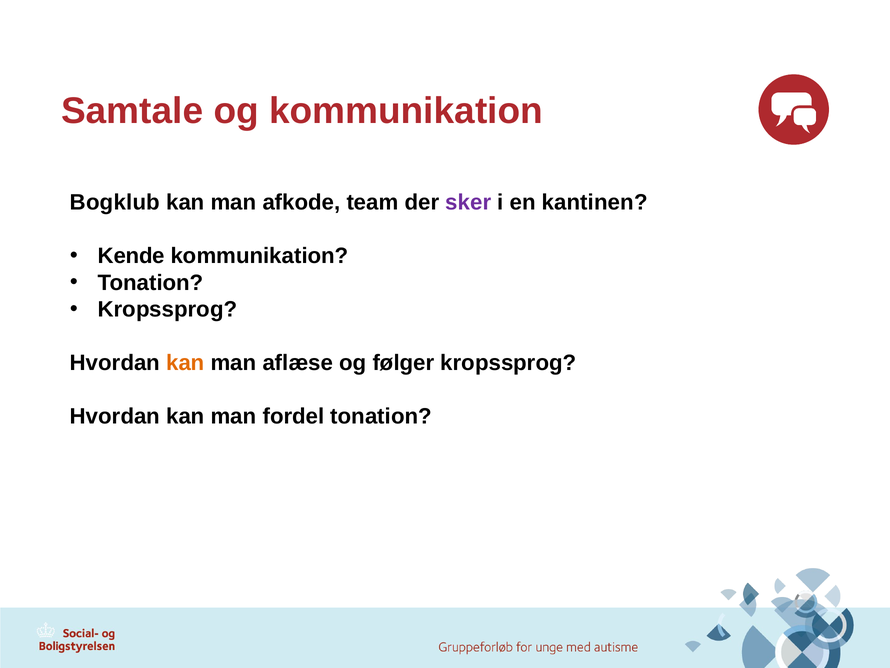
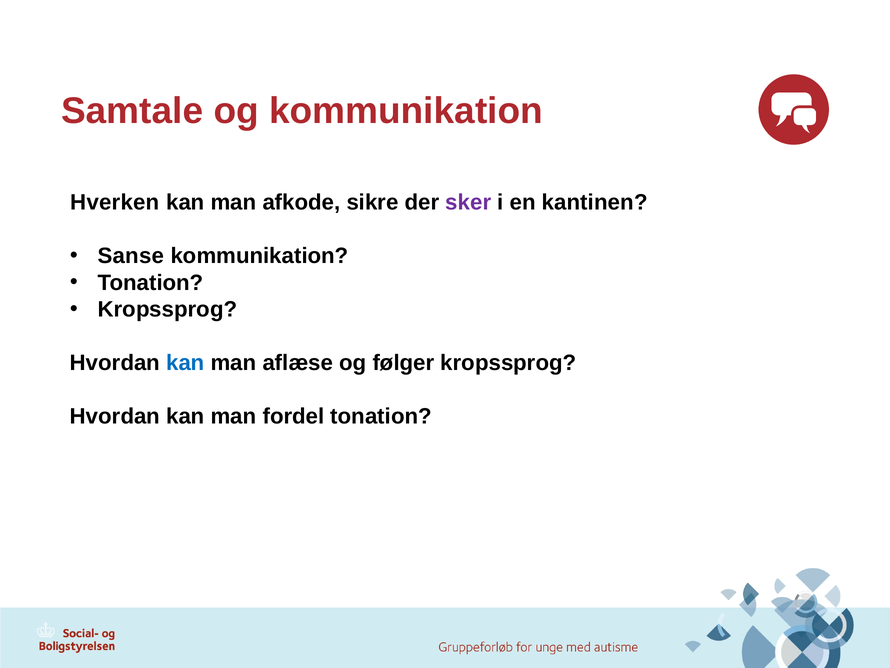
Bogklub: Bogklub -> Hverken
team: team -> sikre
Kende: Kende -> Sanse
kan at (185, 363) colour: orange -> blue
